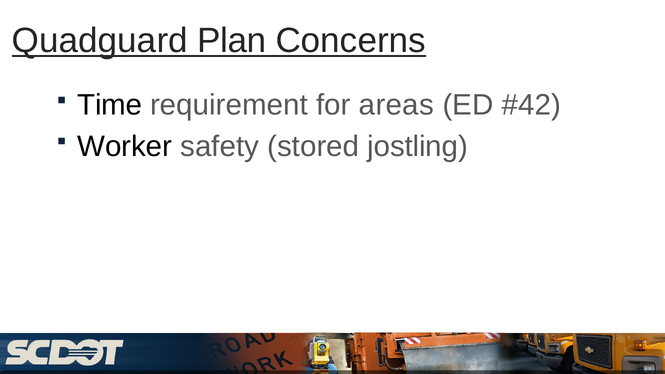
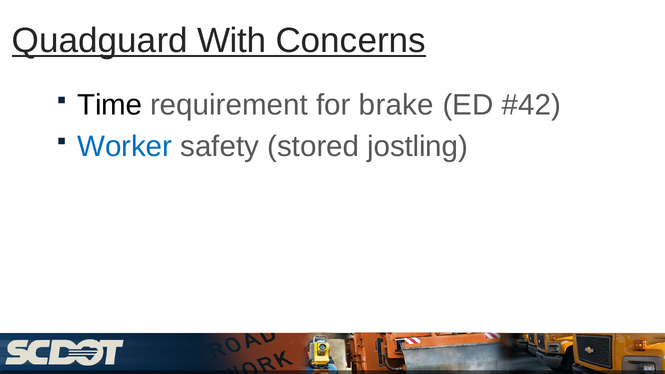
Plan: Plan -> With
areas: areas -> brake
Worker colour: black -> blue
